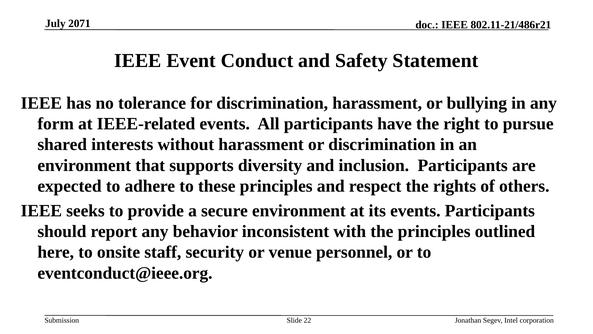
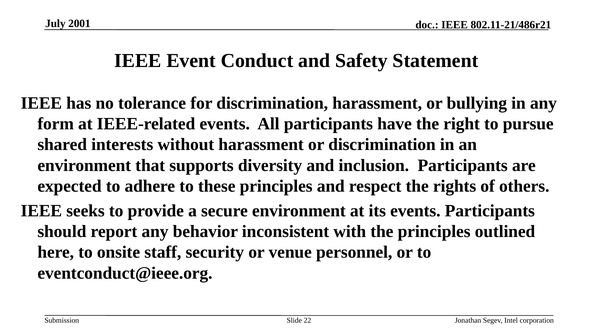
2071: 2071 -> 2001
